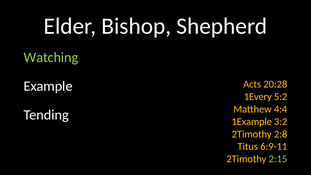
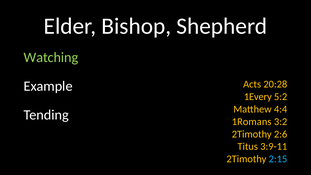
1Example: 1Example -> 1Romans
2:8: 2:8 -> 2:6
6:9-11: 6:9-11 -> 3:9-11
2:15 colour: light green -> light blue
